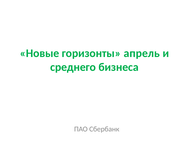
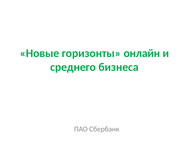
апрель: апрель -> онлайн
